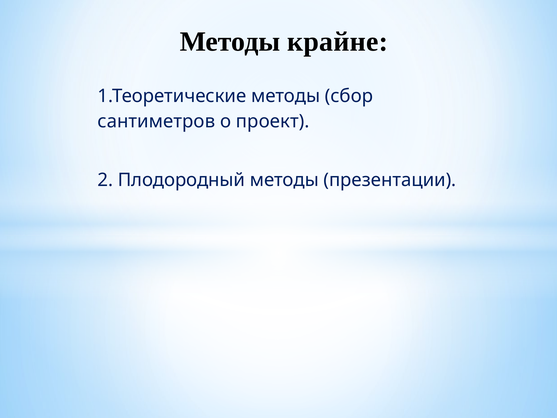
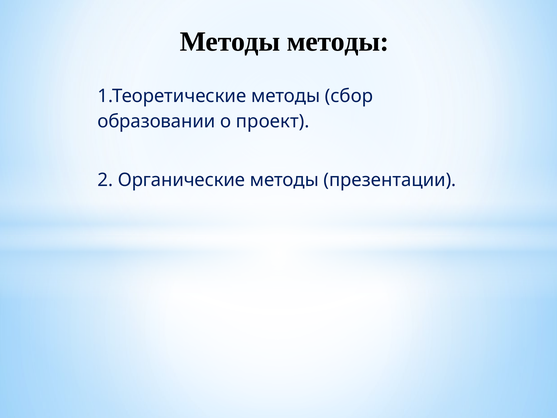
Методы крайне: крайне -> методы
сантиметров: сантиметров -> образовании
Плодородный: Плодородный -> Органические
